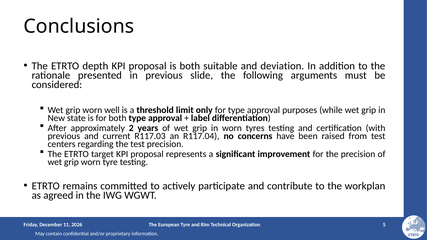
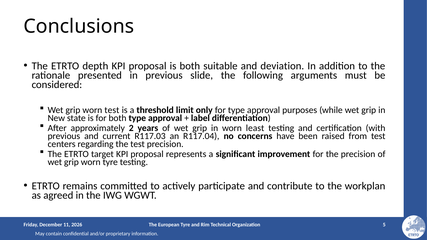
worn well: well -> test
tyres: tyres -> least
